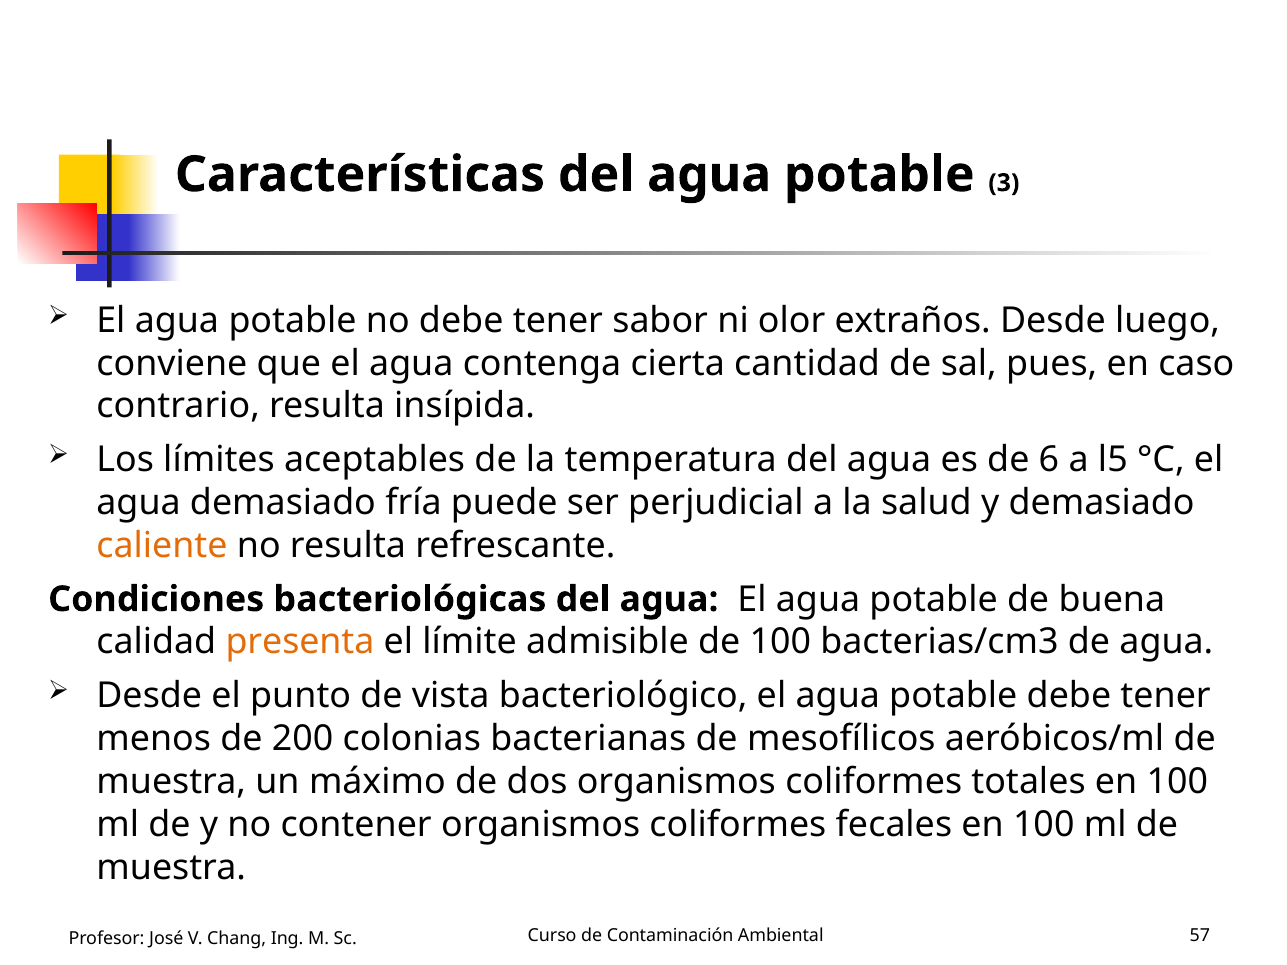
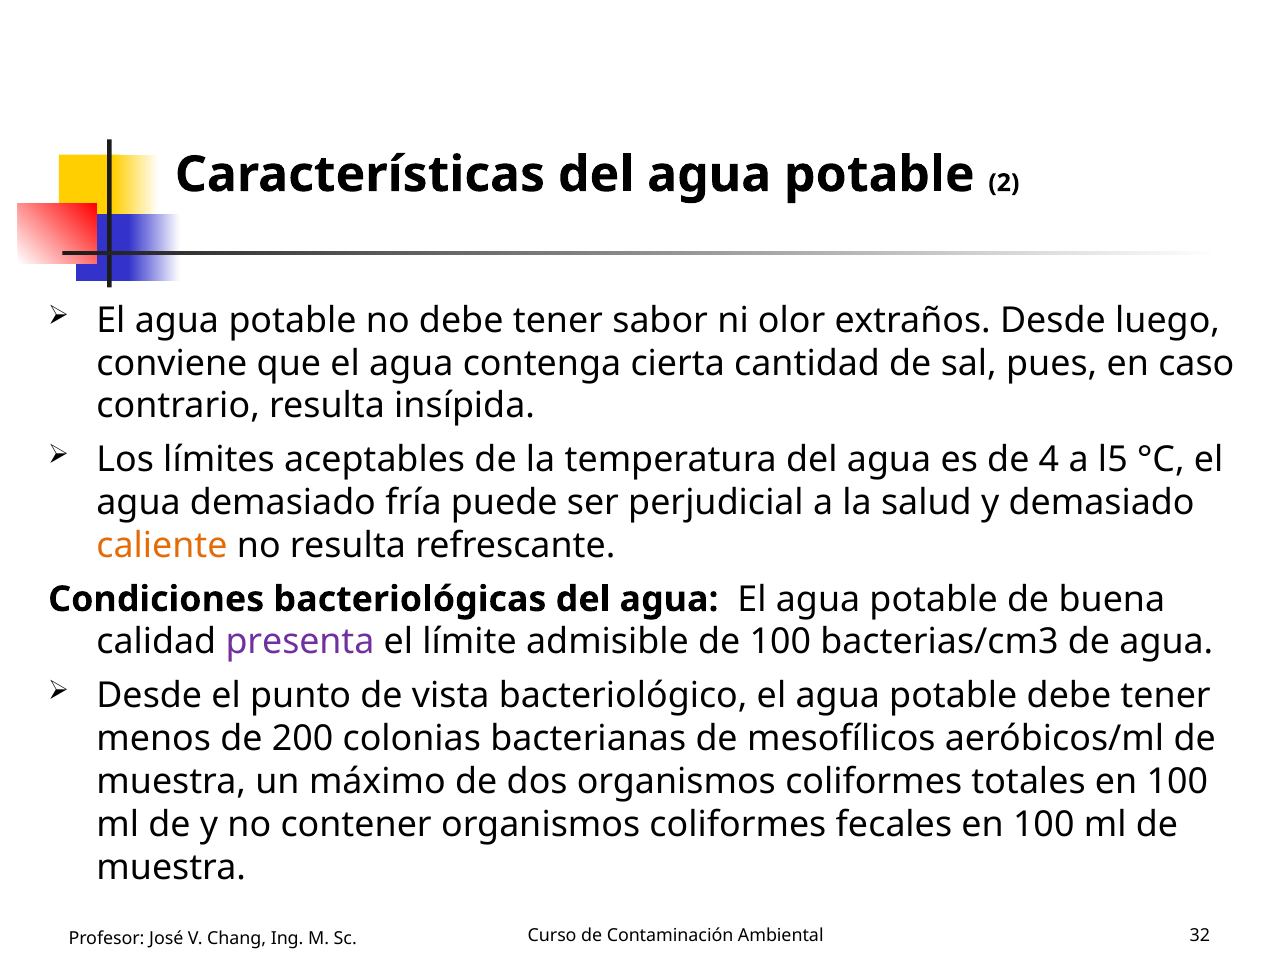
3: 3 -> 2
6: 6 -> 4
presenta colour: orange -> purple
57: 57 -> 32
